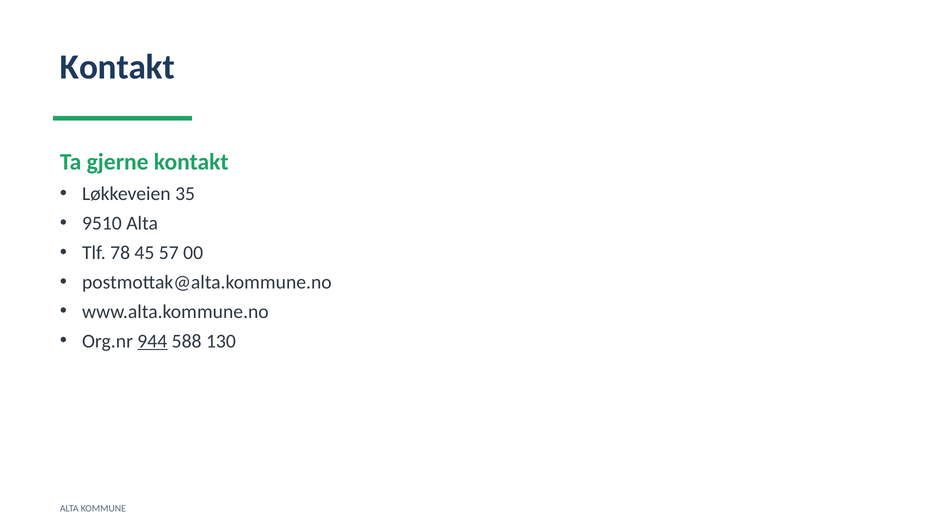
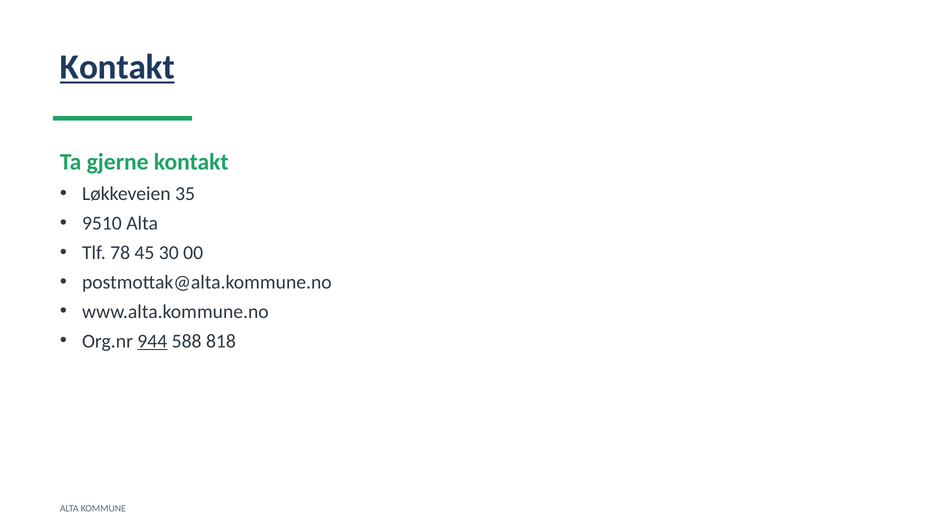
Kontakt at (117, 67) underline: none -> present
57: 57 -> 30
130: 130 -> 818
